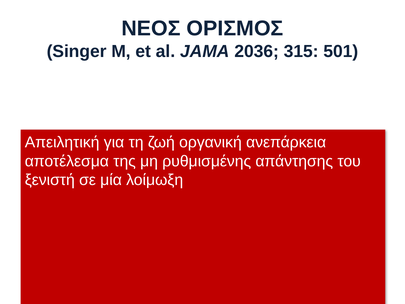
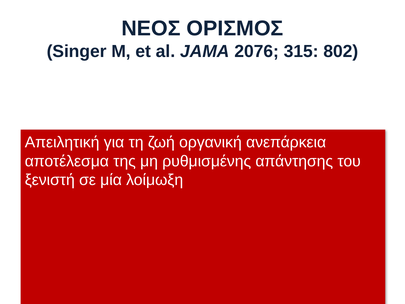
2036: 2036 -> 2076
501: 501 -> 802
